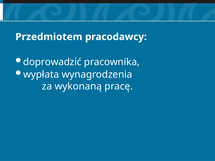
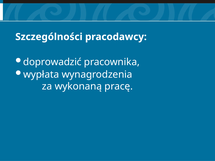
Przedmiotem: Przedmiotem -> Szczególności
